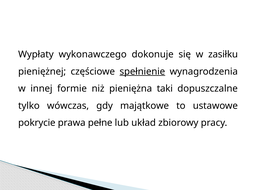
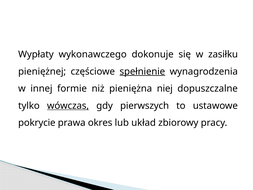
taki: taki -> niej
wówczas underline: none -> present
majątkowe: majątkowe -> pierwszych
pełne: pełne -> okres
